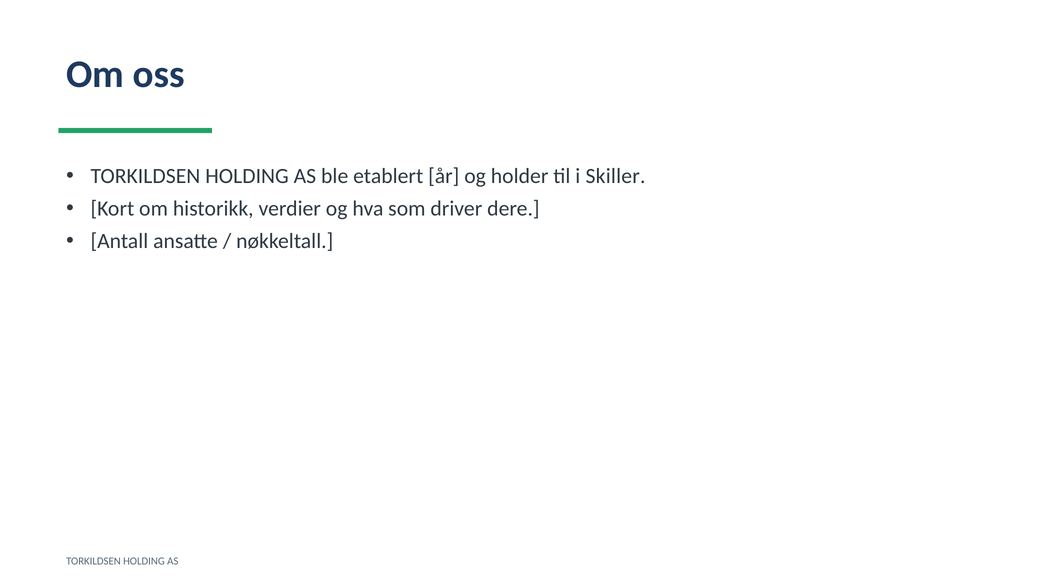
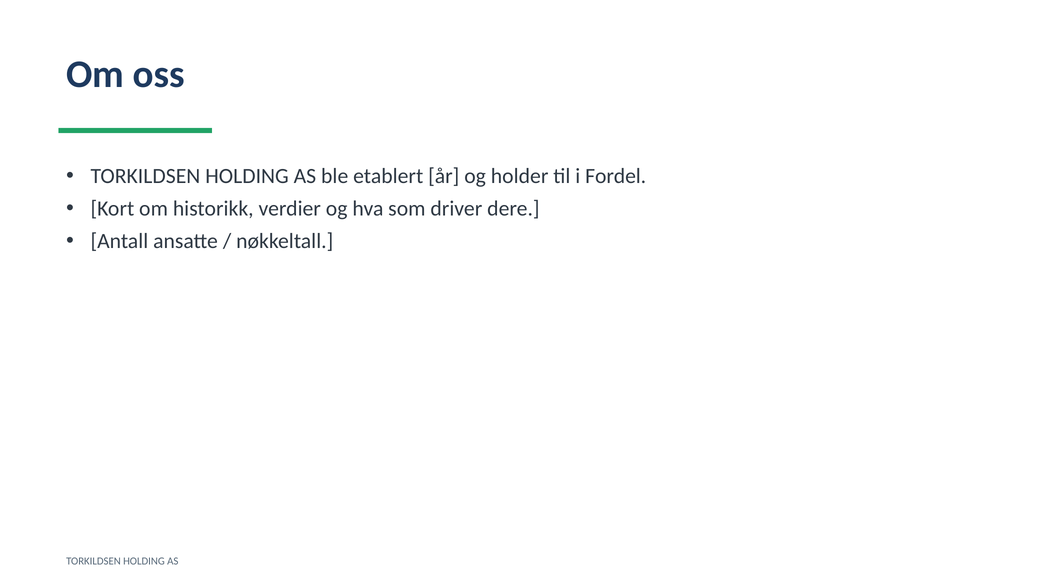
Skiller: Skiller -> Fordel
